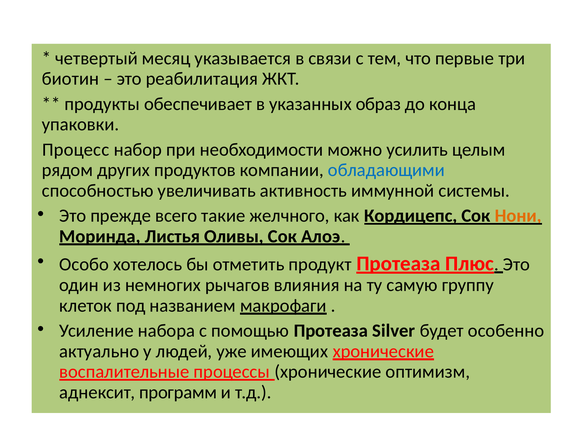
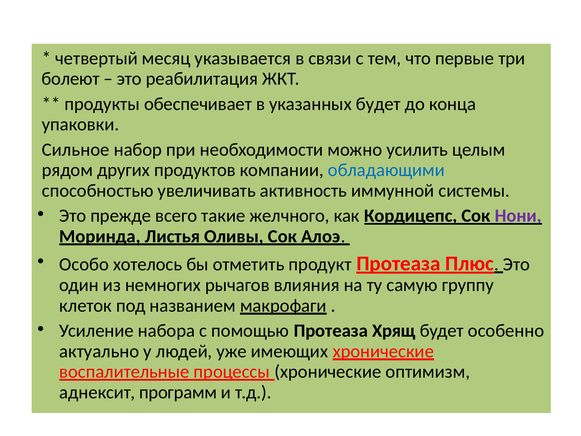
биотин: биотин -> болеют
указанных образ: образ -> будет
Процесс: Процесс -> Сильное
Нони colour: orange -> purple
Silver: Silver -> Хрящ
